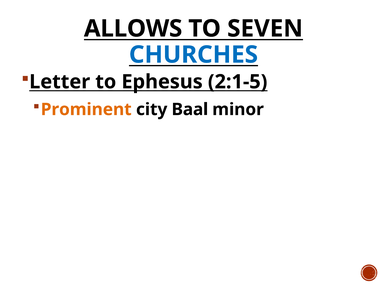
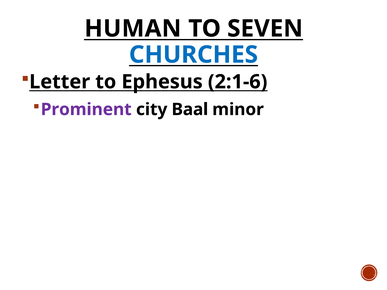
ALLOWS: ALLOWS -> HUMAN
2:1-5: 2:1-5 -> 2:1-6
Prominent colour: orange -> purple
